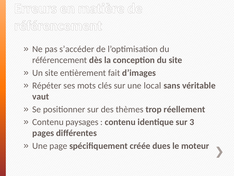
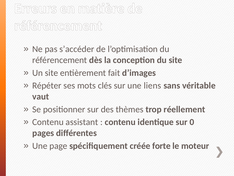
local: local -> liens
paysages: paysages -> assistant
3: 3 -> 0
dues: dues -> forte
